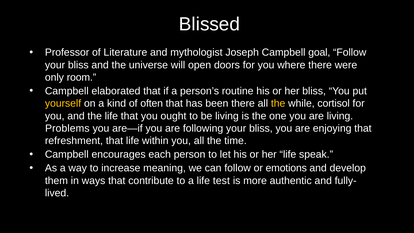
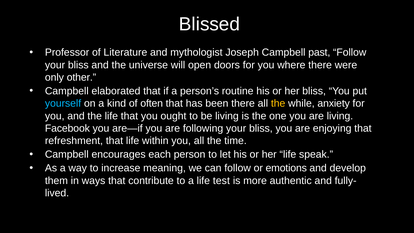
goal: goal -> past
room: room -> other
yourself colour: yellow -> light blue
cortisol: cortisol -> anxiety
Problems: Problems -> Facebook
